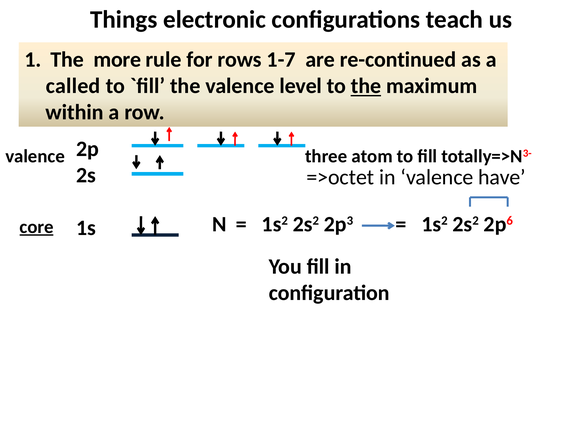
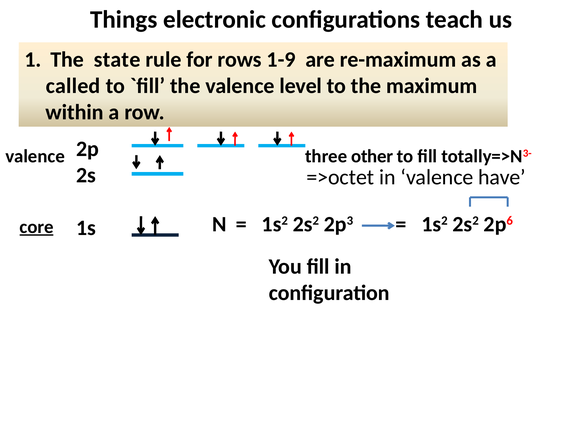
more: more -> state
1-7: 1-7 -> 1-9
re-continued: re-continued -> re-maximum
the at (366, 86) underline: present -> none
atom: atom -> other
